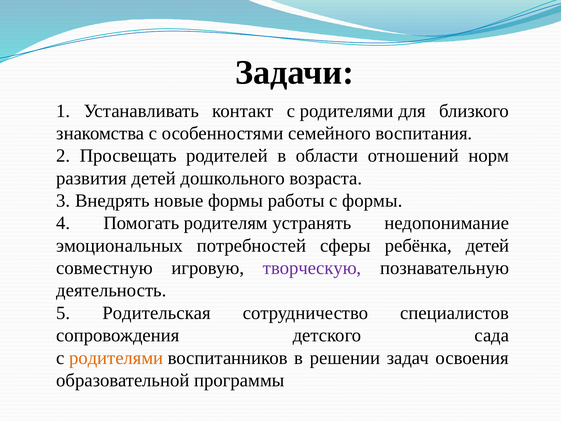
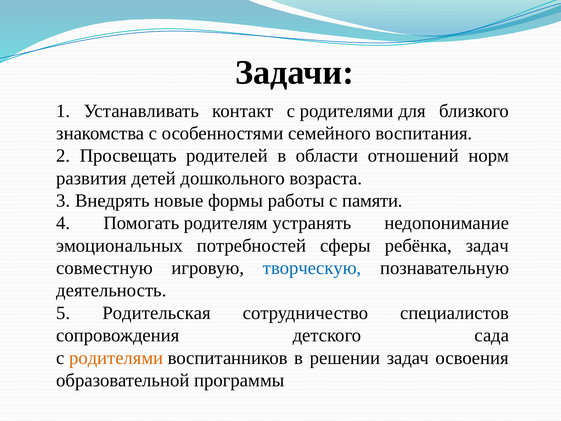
с формы: формы -> памяти
ребёнка детей: детей -> задач
творческую colour: purple -> blue
